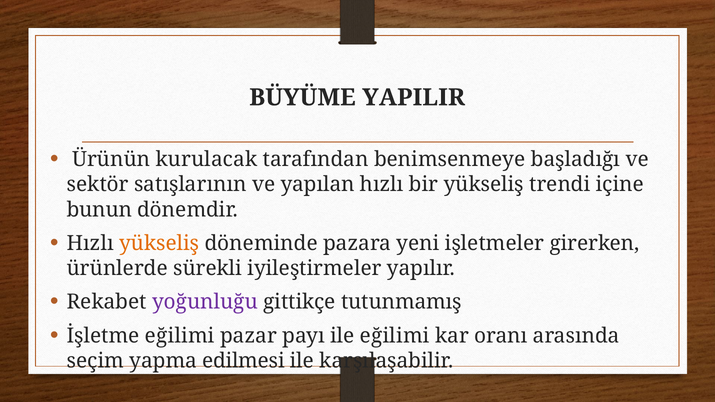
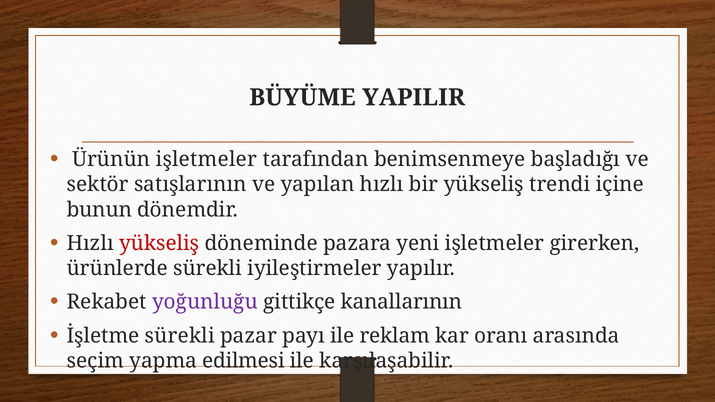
Ürünün kurulacak: kurulacak -> işletmeler
yükseliş at (159, 243) colour: orange -> red
tutunmamış: tutunmamış -> kanallarının
İşletme eğilimi: eğilimi -> sürekli
ile eğilimi: eğilimi -> reklam
